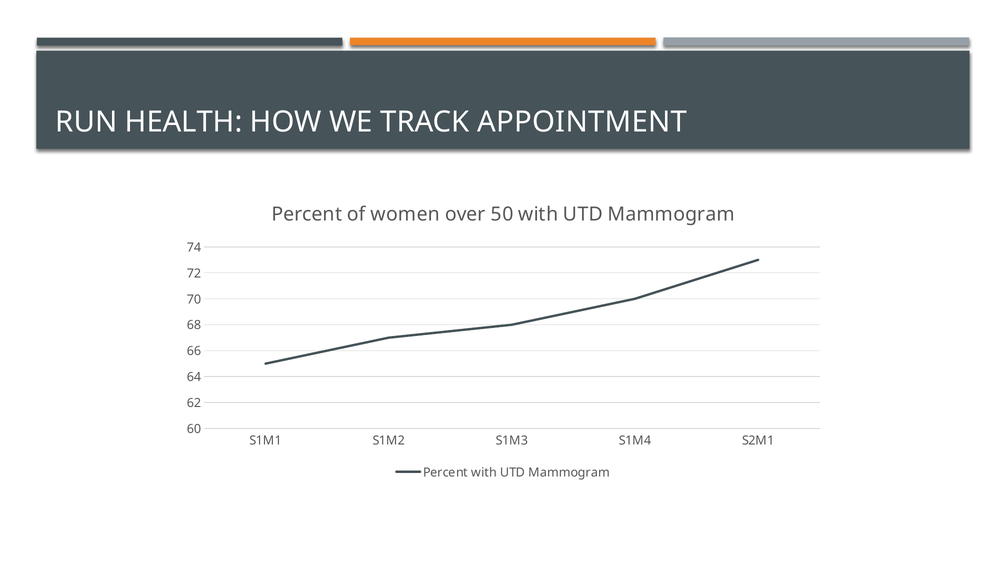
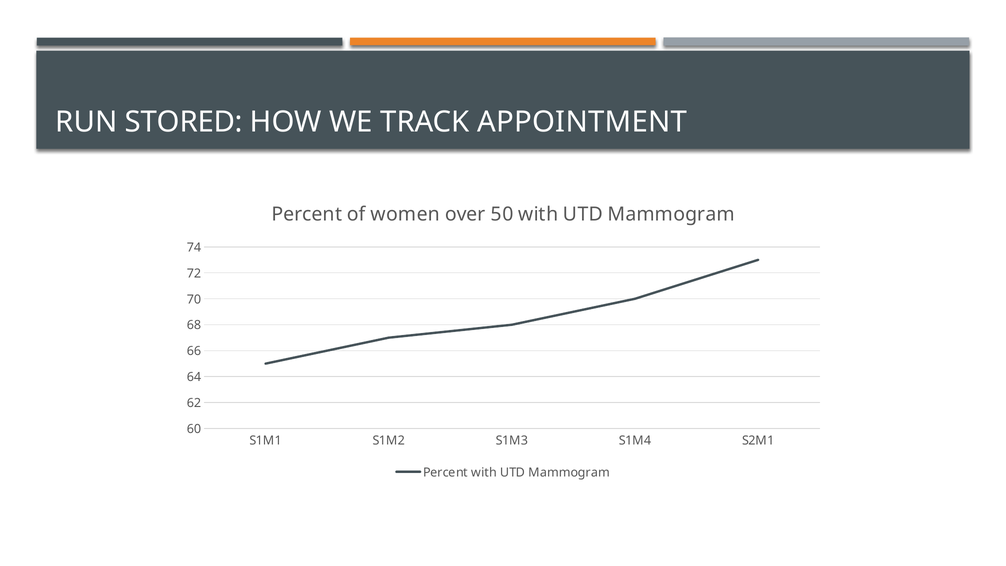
HEALTH: HEALTH -> STORED
